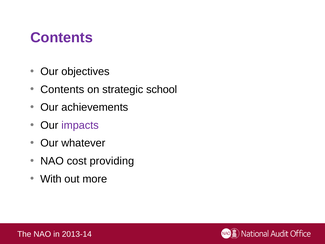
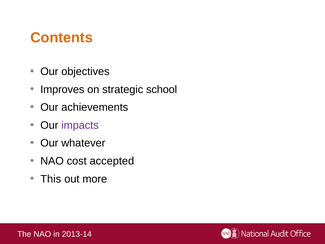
Contents at (62, 38) colour: purple -> orange
Contents at (62, 89): Contents -> Improves
providing: providing -> accepted
With: With -> This
